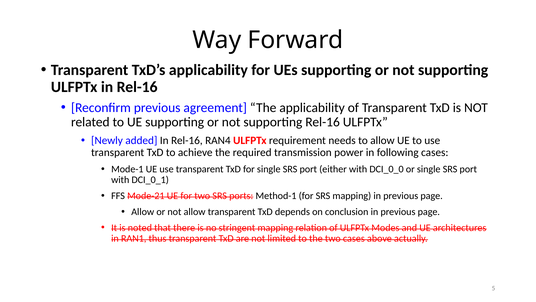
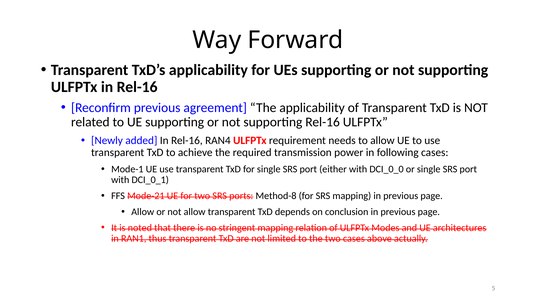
Method-1: Method-1 -> Method-8
